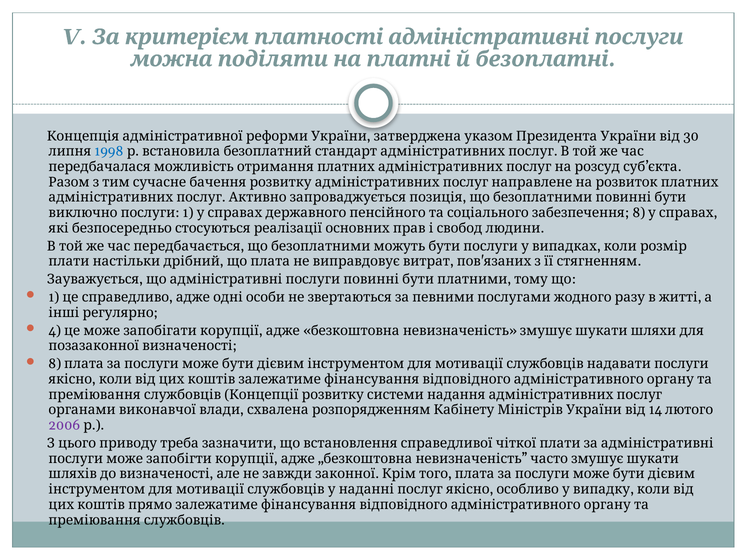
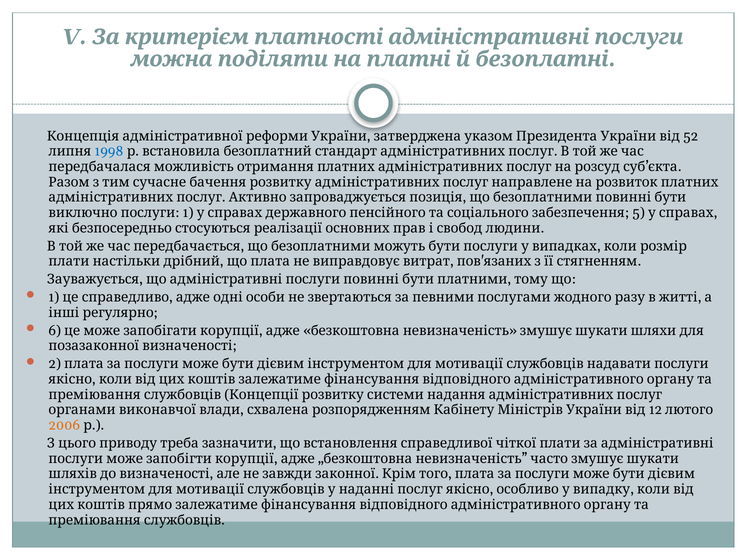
30: 30 -> 52
8 at (639, 213): 8 -> 5
4: 4 -> 6
8 at (55, 364): 8 -> 2
14: 14 -> 12
2006 colour: purple -> orange
